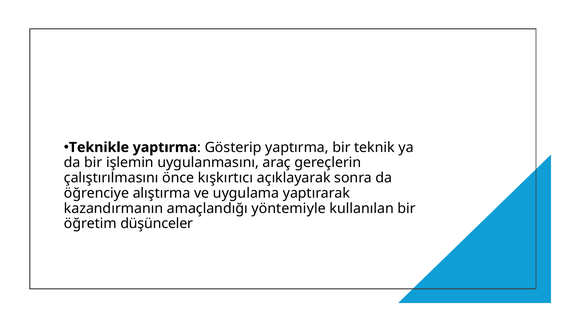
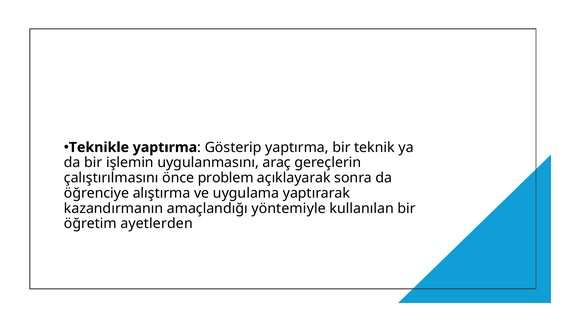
kışkırtıcı: kışkırtıcı -> problem
düşünceler: düşünceler -> ayetlerden
